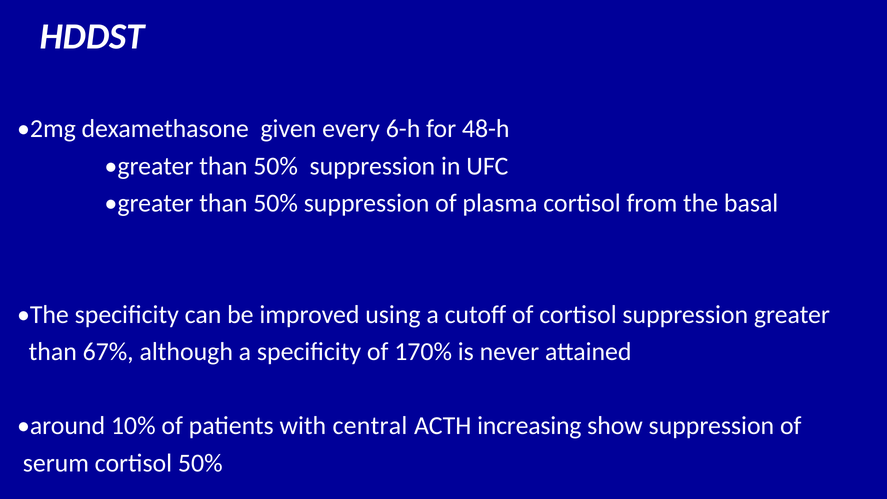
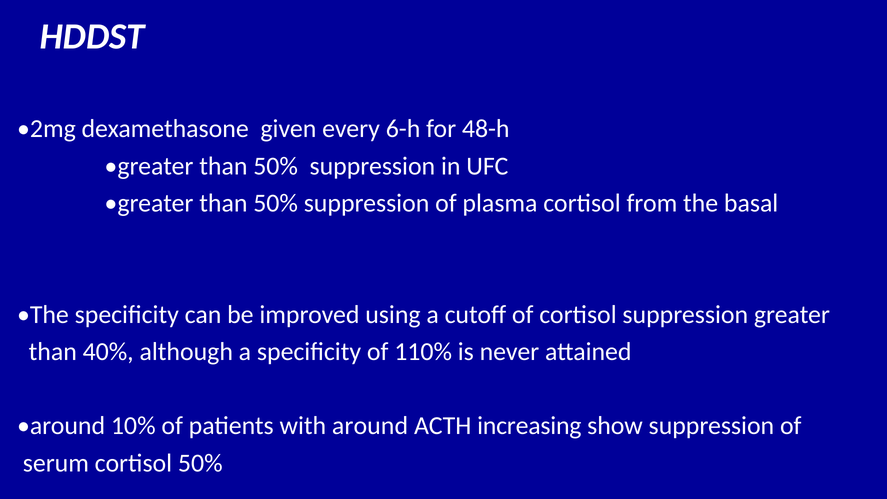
67%: 67% -> 40%
170%: 170% -> 110%
with central: central -> around
